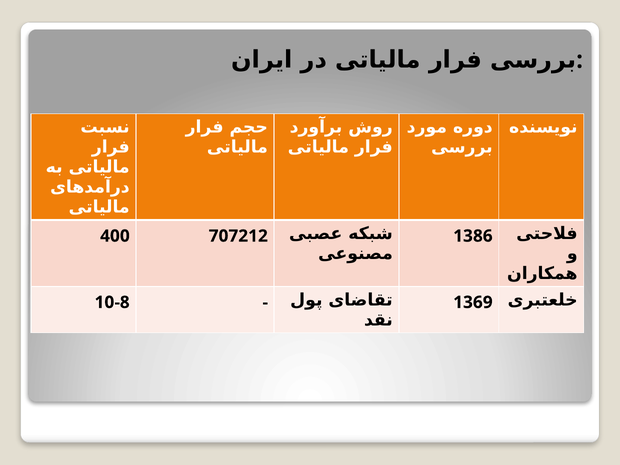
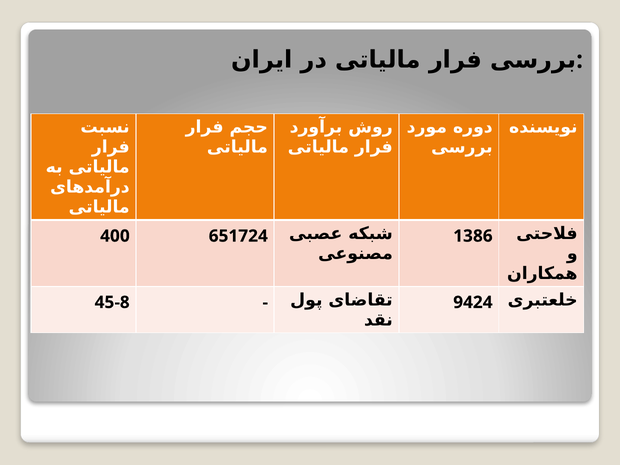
707212: 707212 -> 651724
10-8: 10-8 -> 45-8
1369: 1369 -> 9424
